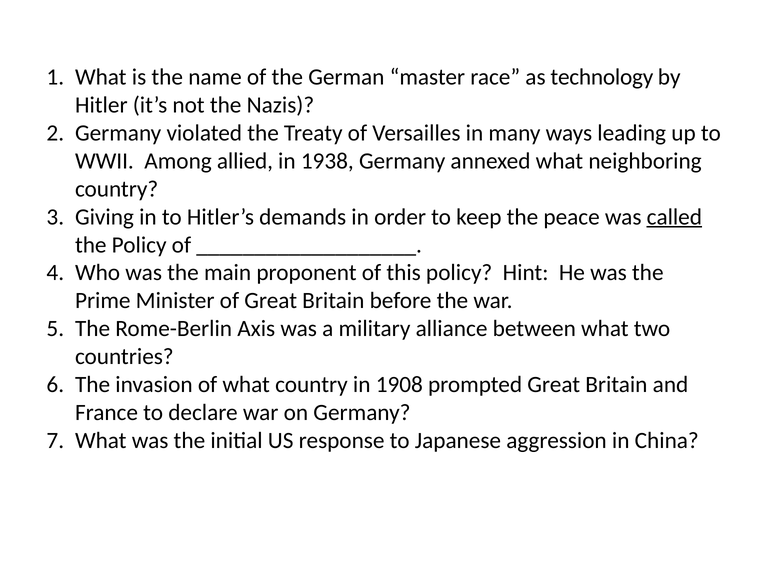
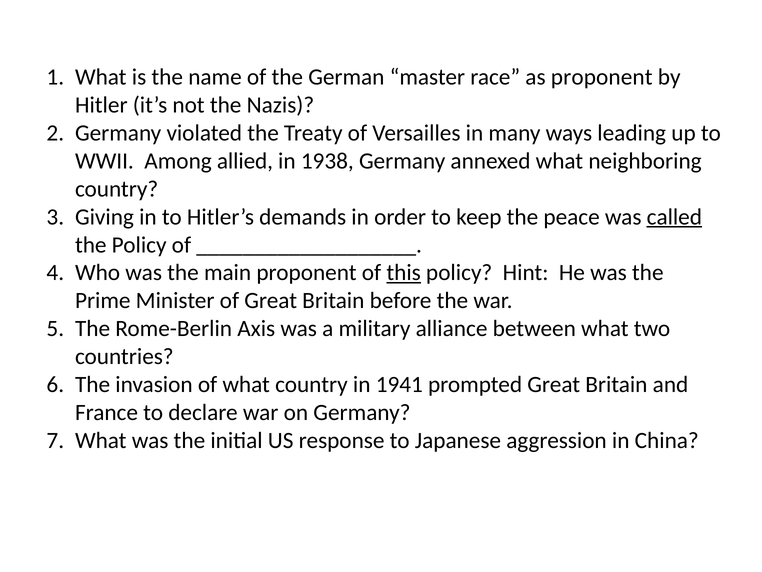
as technology: technology -> proponent
this underline: none -> present
1908: 1908 -> 1941
